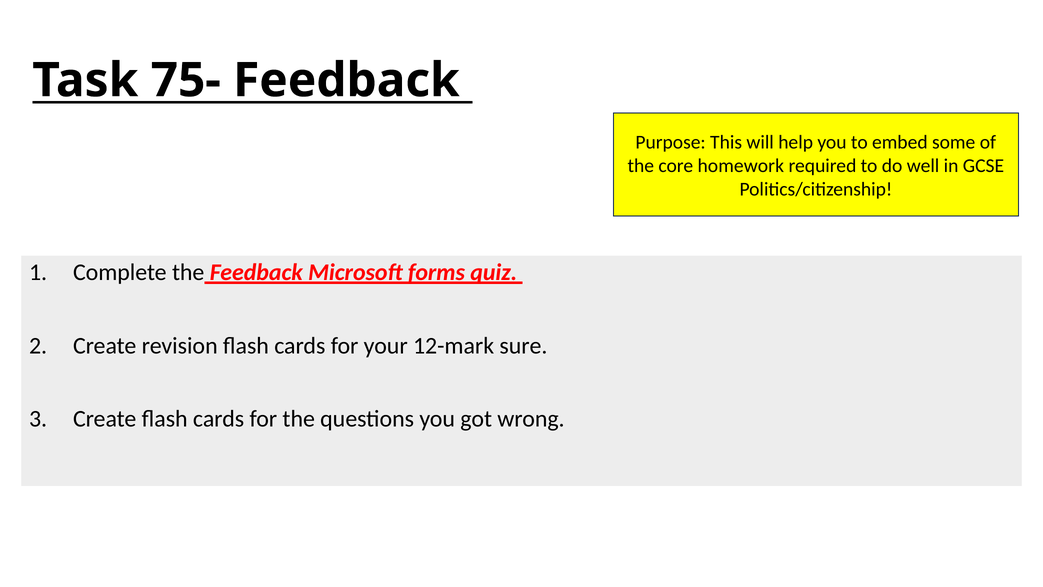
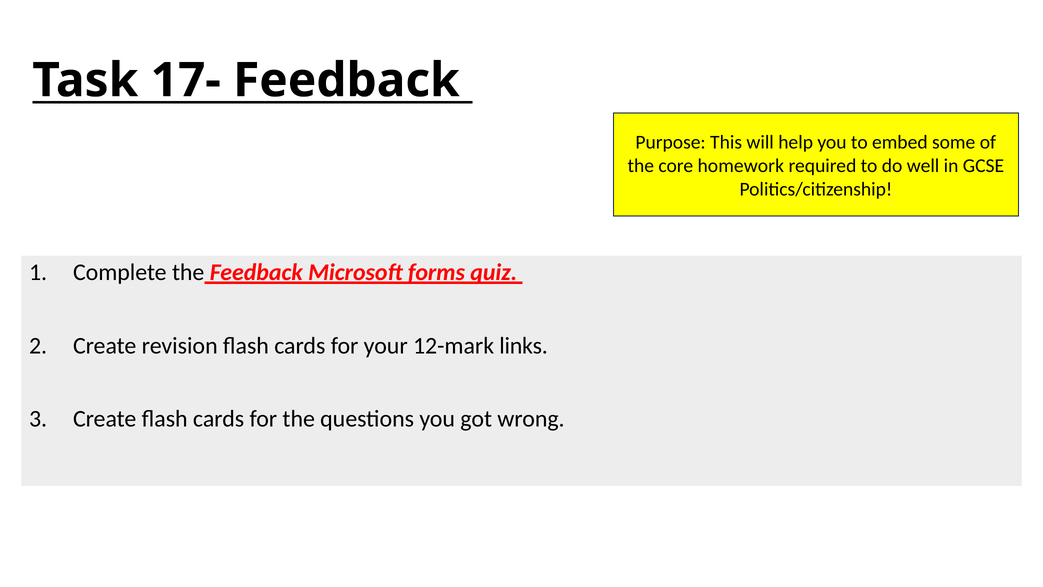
75-: 75- -> 17-
sure: sure -> links
